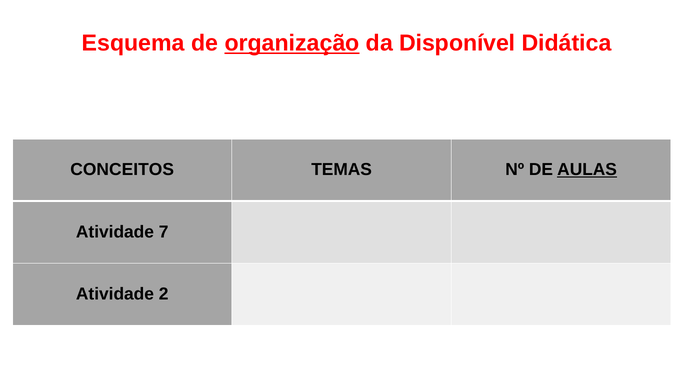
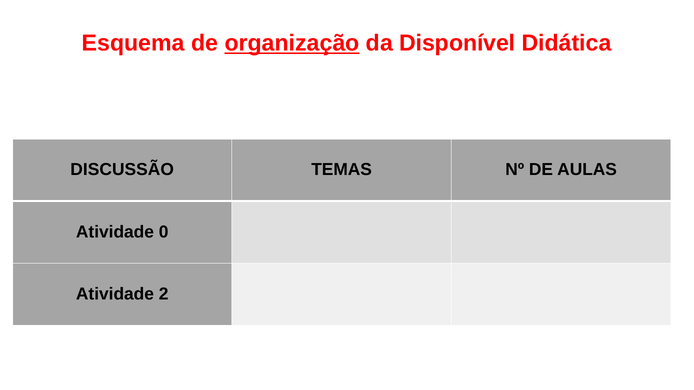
CONCEITOS: CONCEITOS -> DISCUSSÃO
AULAS underline: present -> none
7: 7 -> 0
